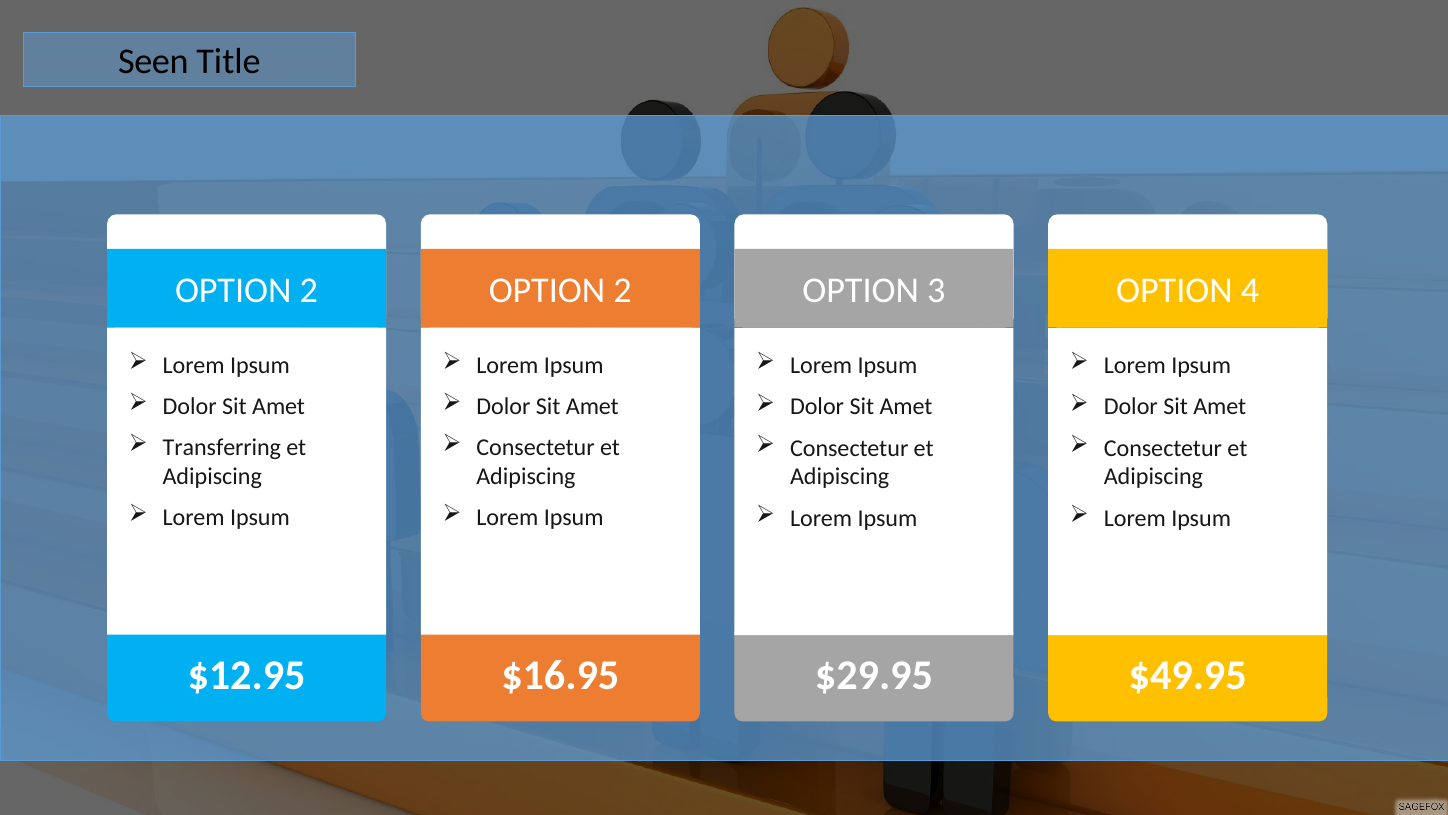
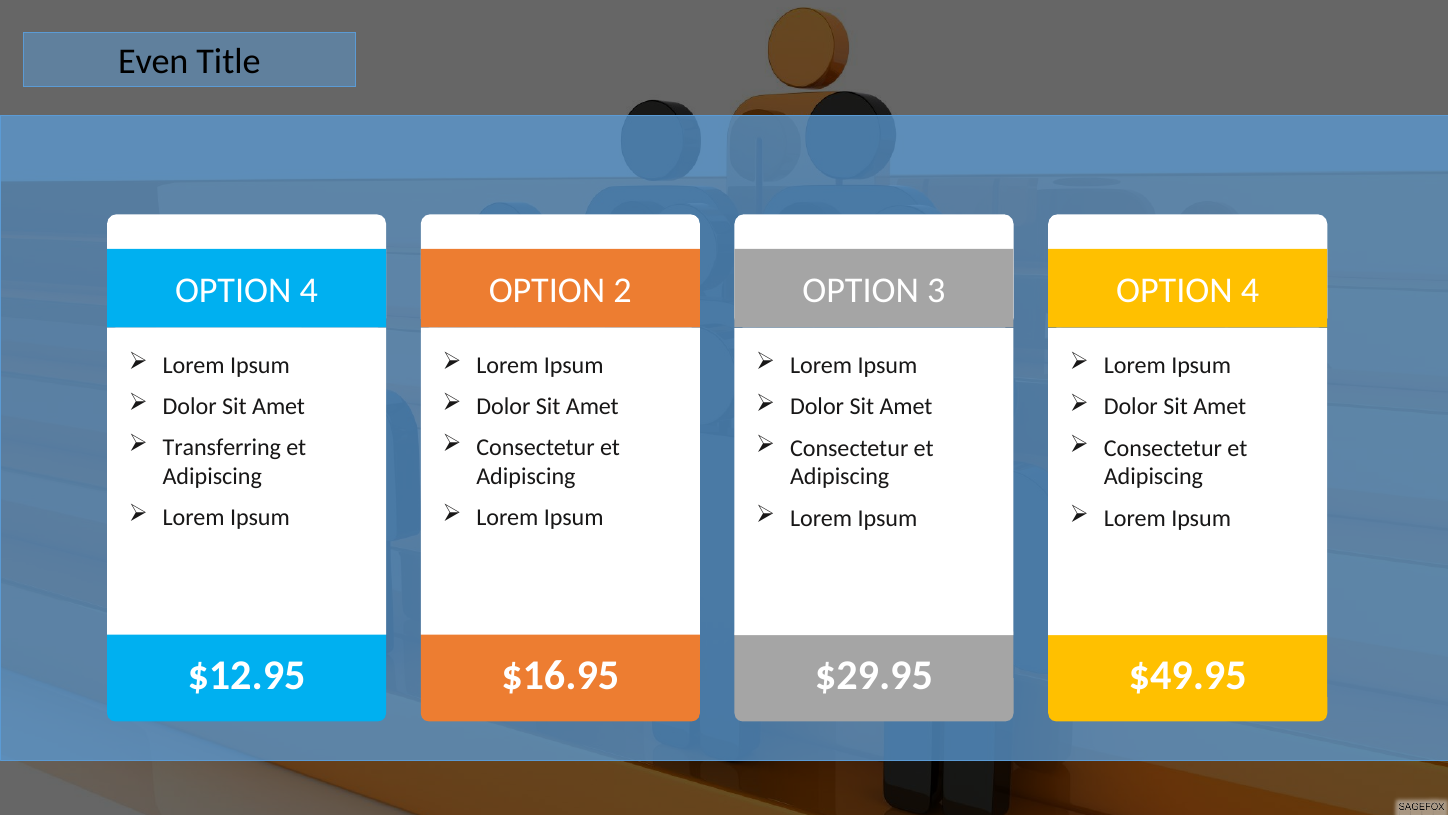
Seen: Seen -> Even
2 at (309, 291): 2 -> 4
